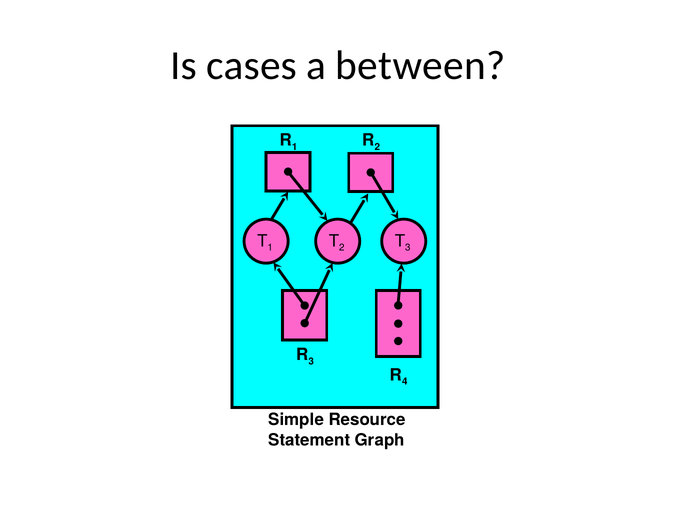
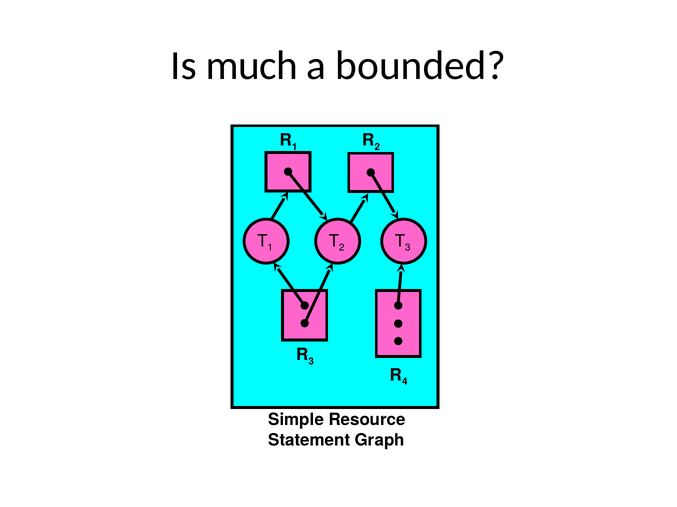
cases: cases -> much
between: between -> bounded
